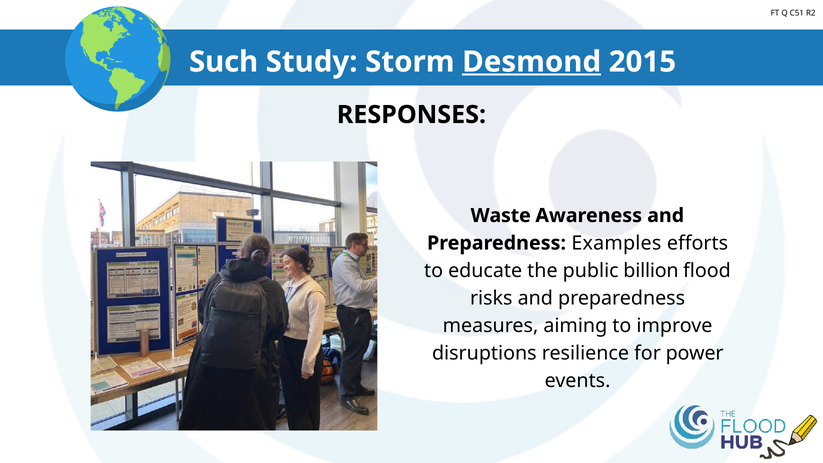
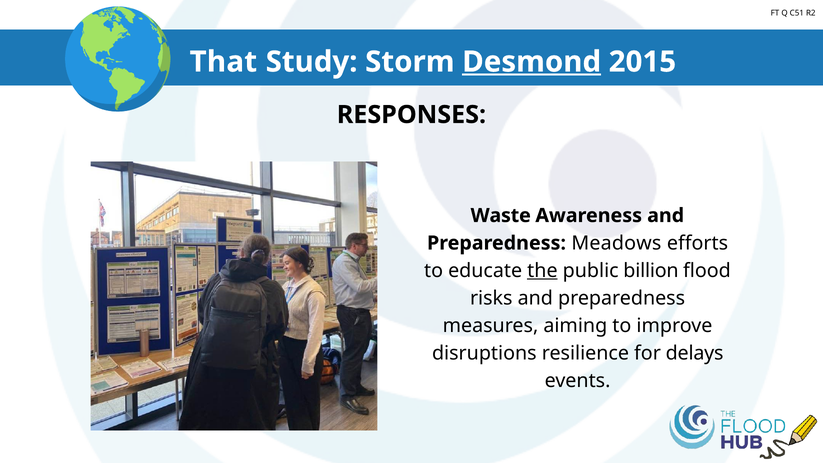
Such: Such -> That
Examples: Examples -> Meadows
the underline: none -> present
power: power -> delays
